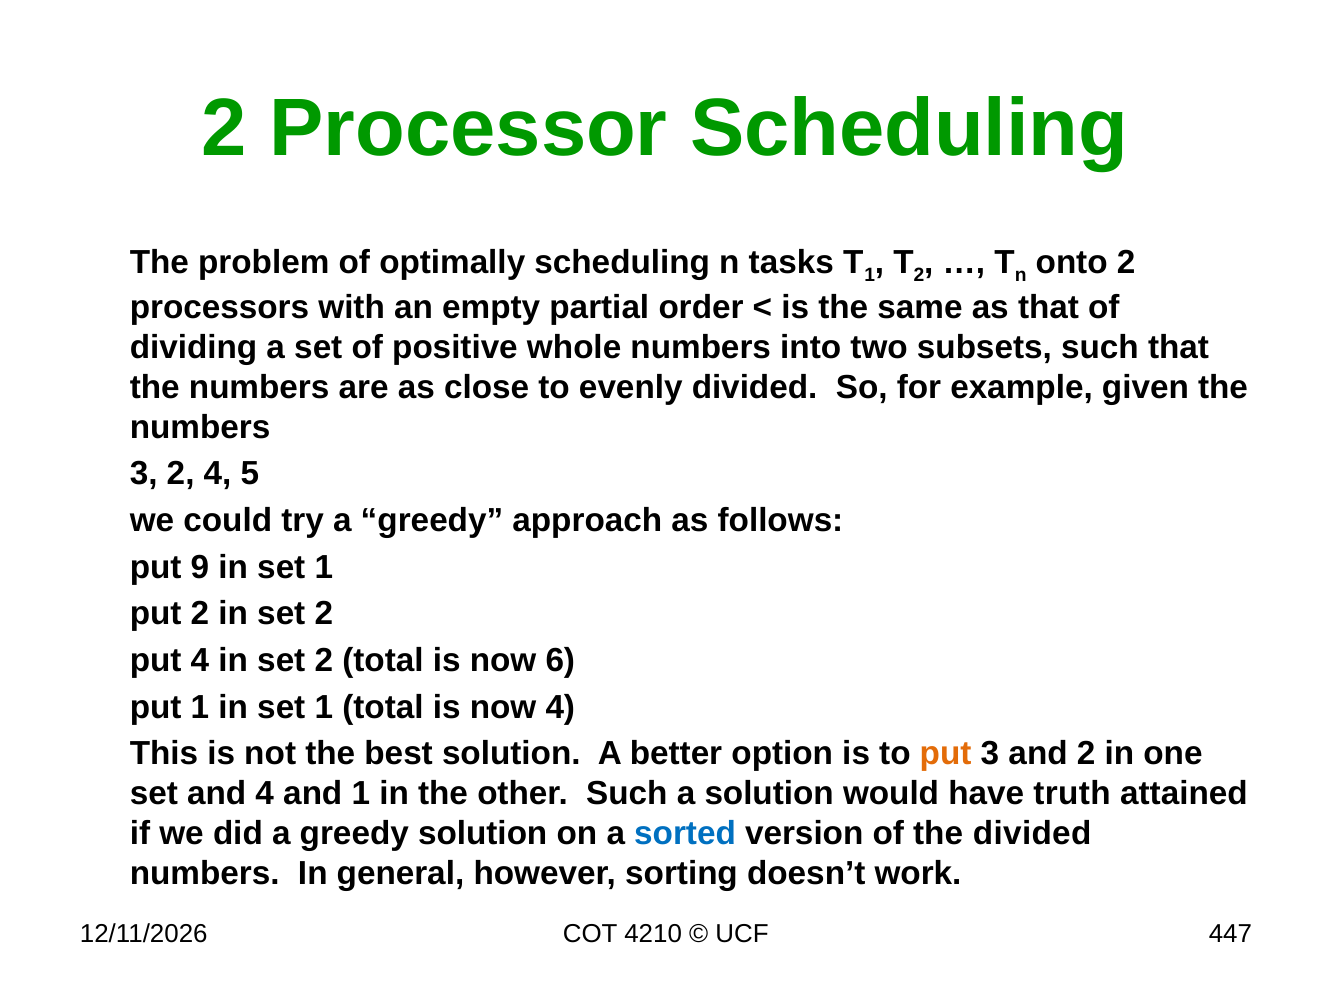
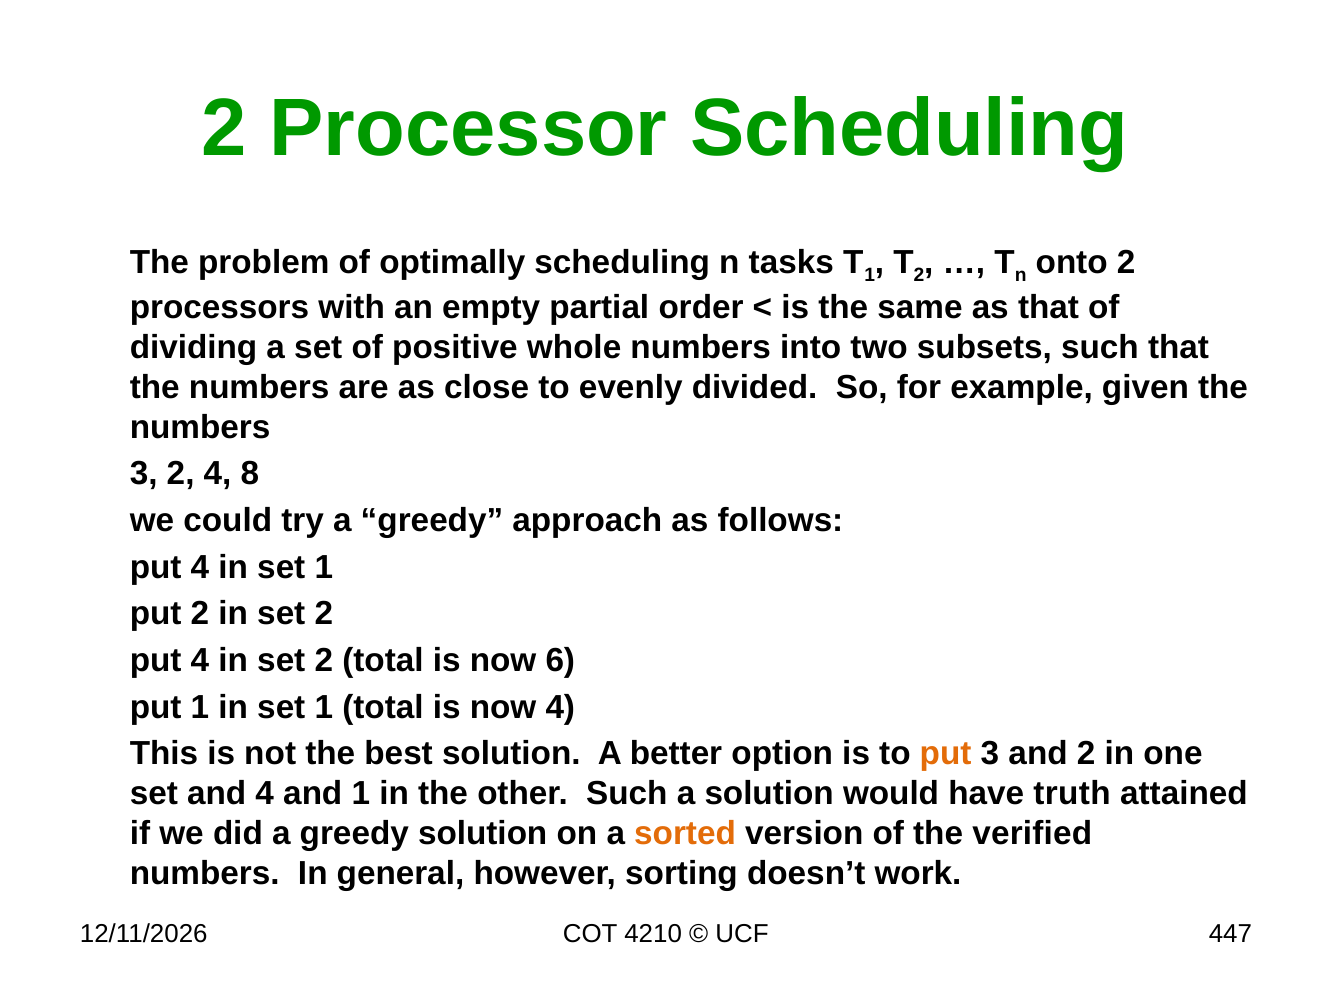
5: 5 -> 8
9 at (200, 567): 9 -> 4
sorted colour: blue -> orange
the divided: divided -> verified
